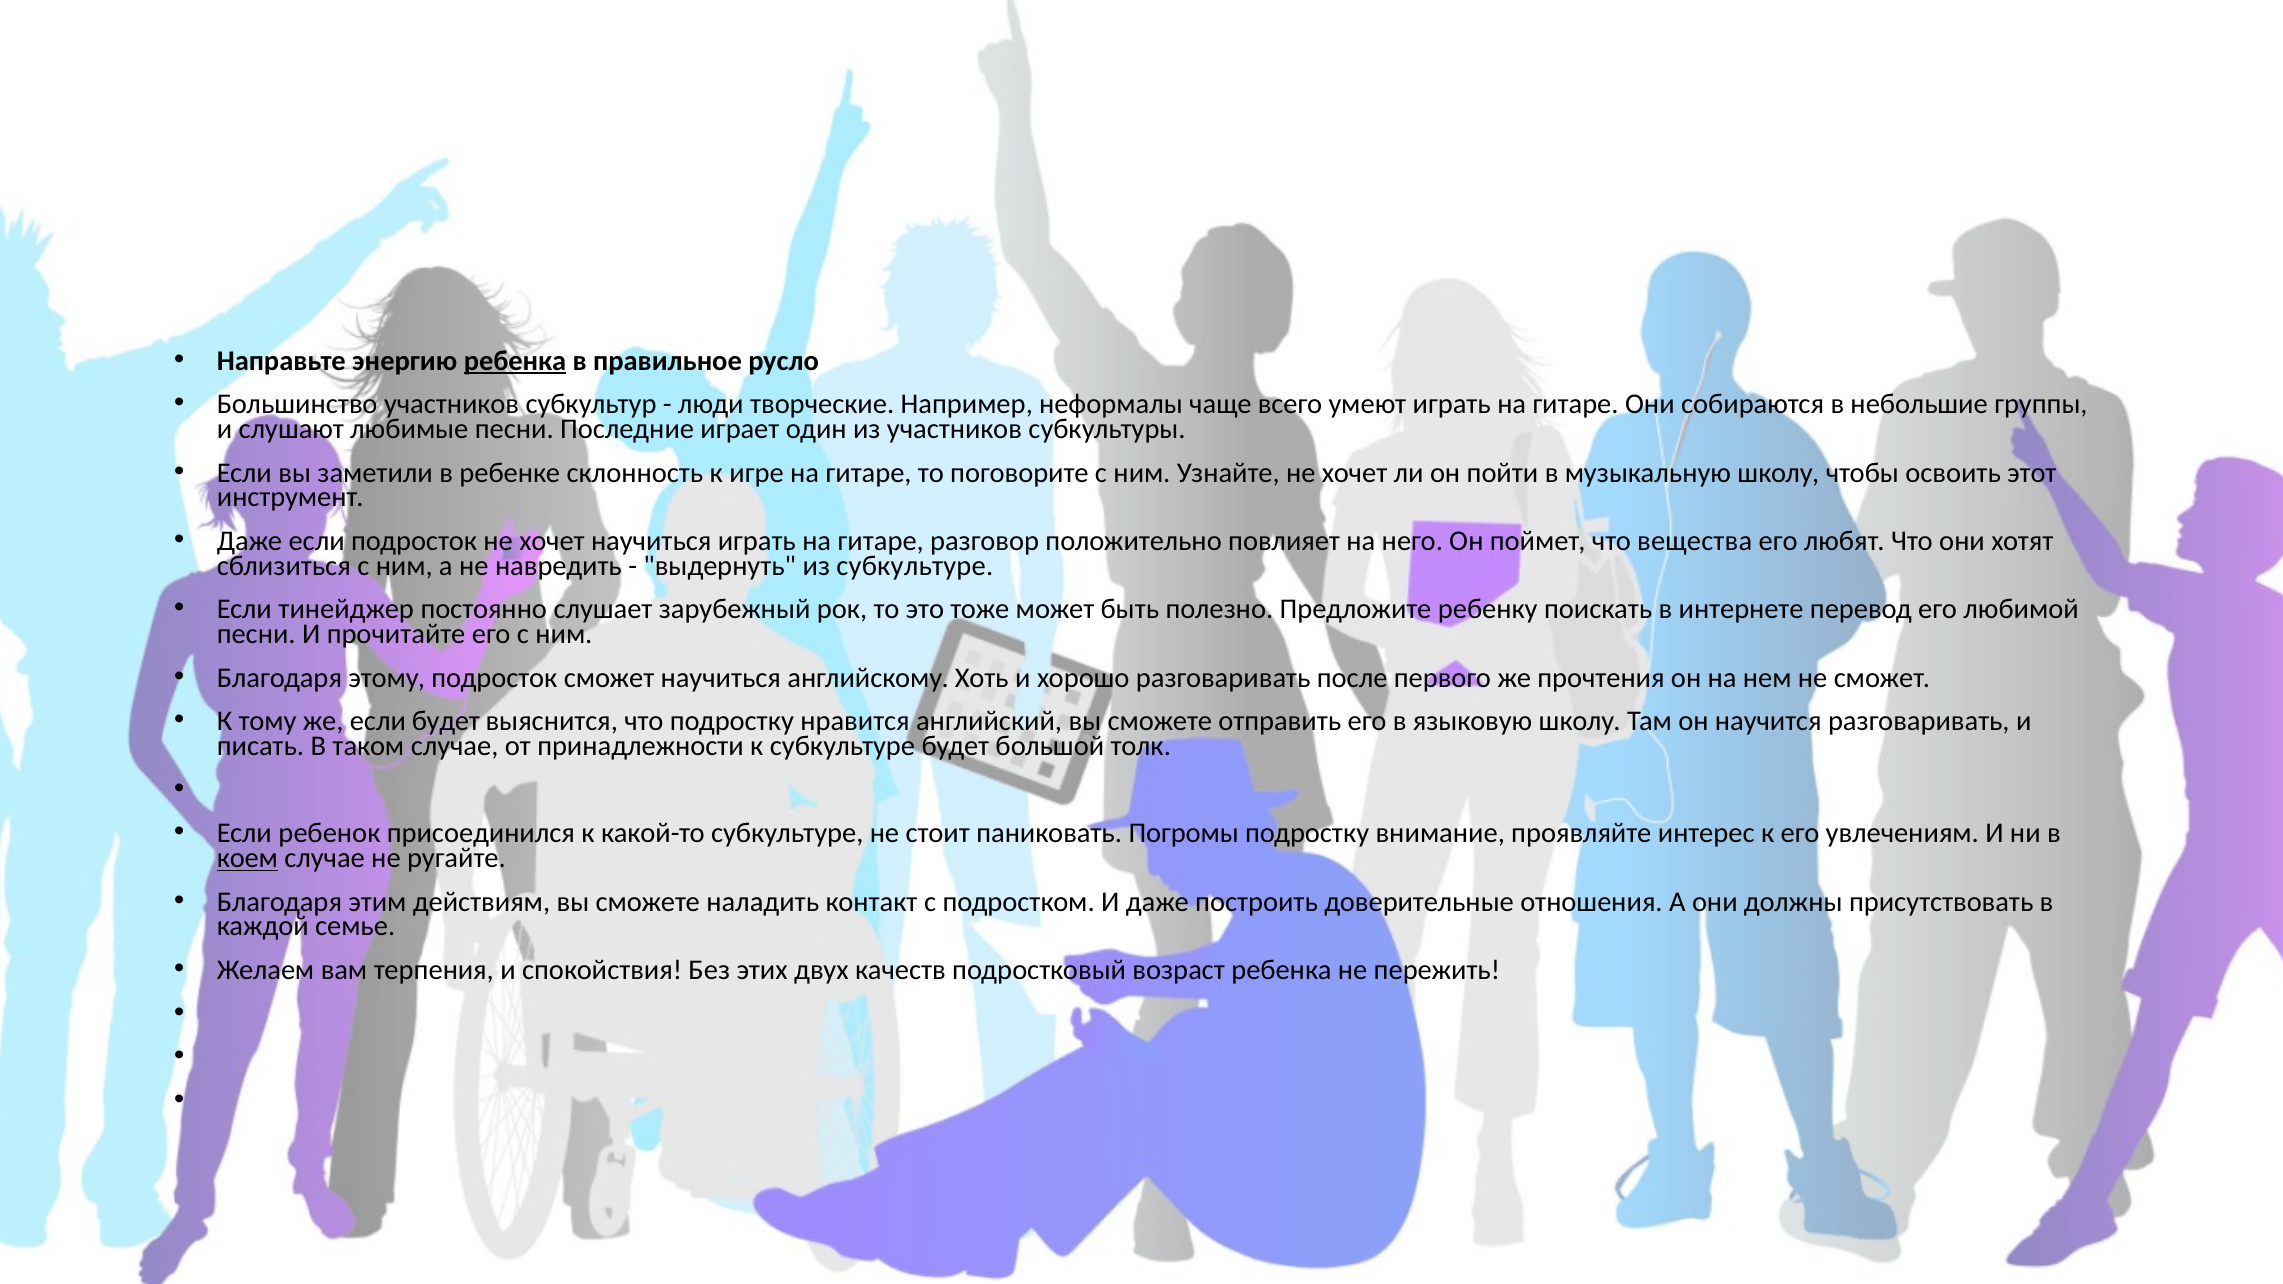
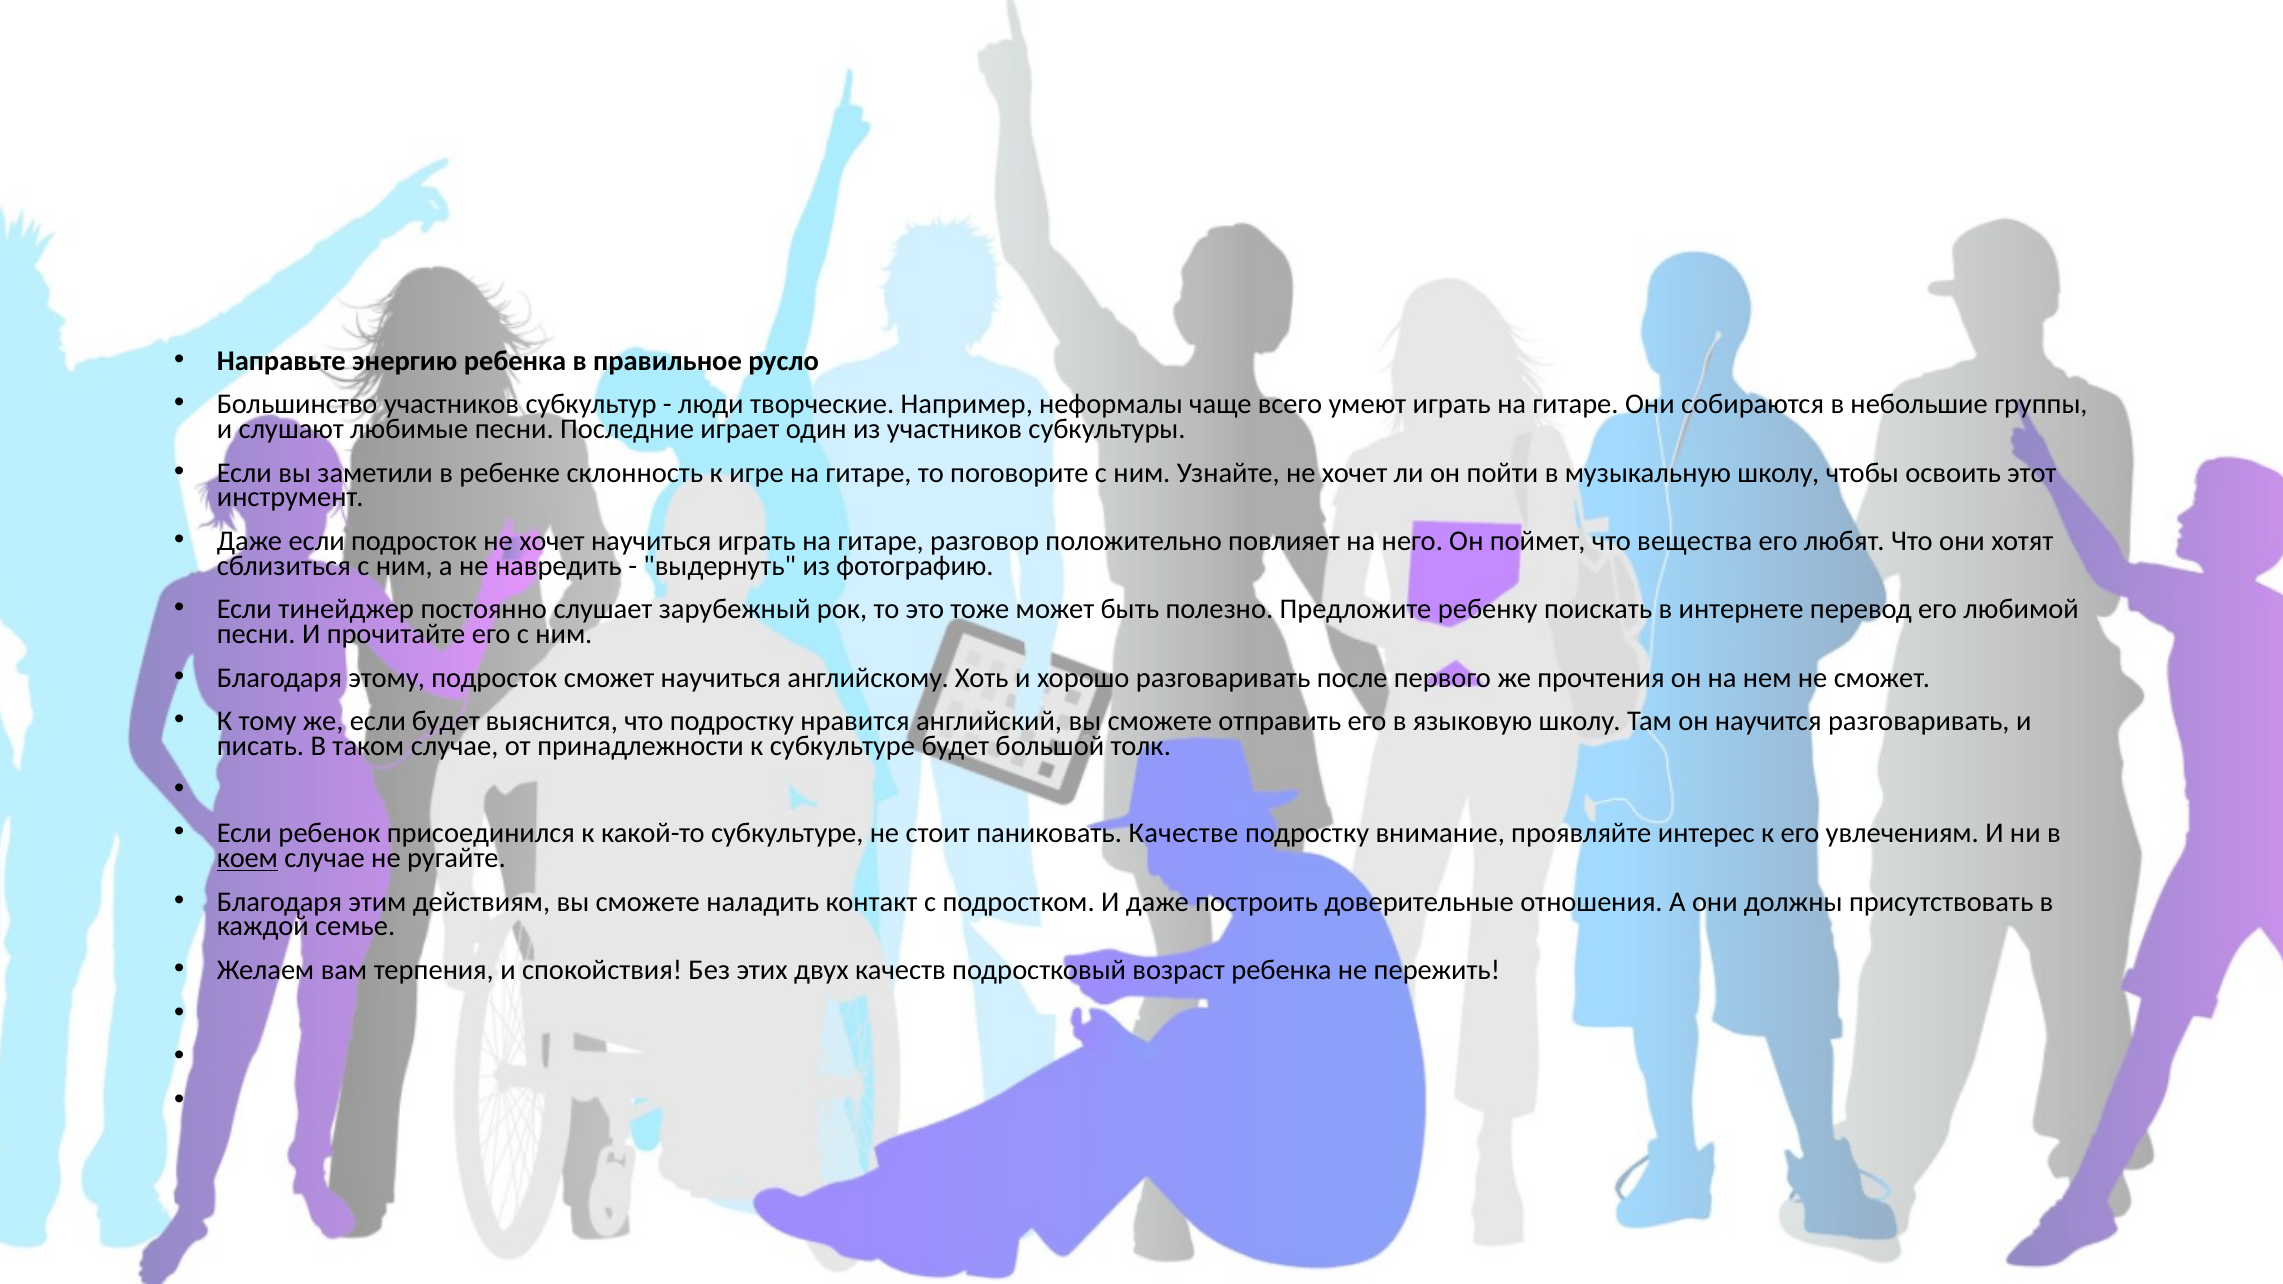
ребенка at (515, 361) underline: present -> none
из субкультуре: субкультуре -> фотографию
Погромы: Погромы -> Качестве
